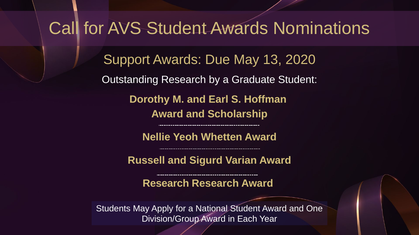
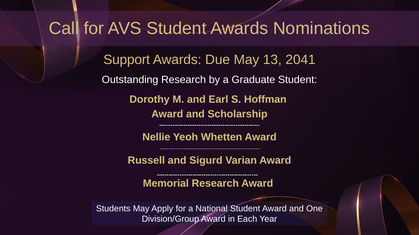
2020: 2020 -> 2041
Research at (166, 184): Research -> Memorial
